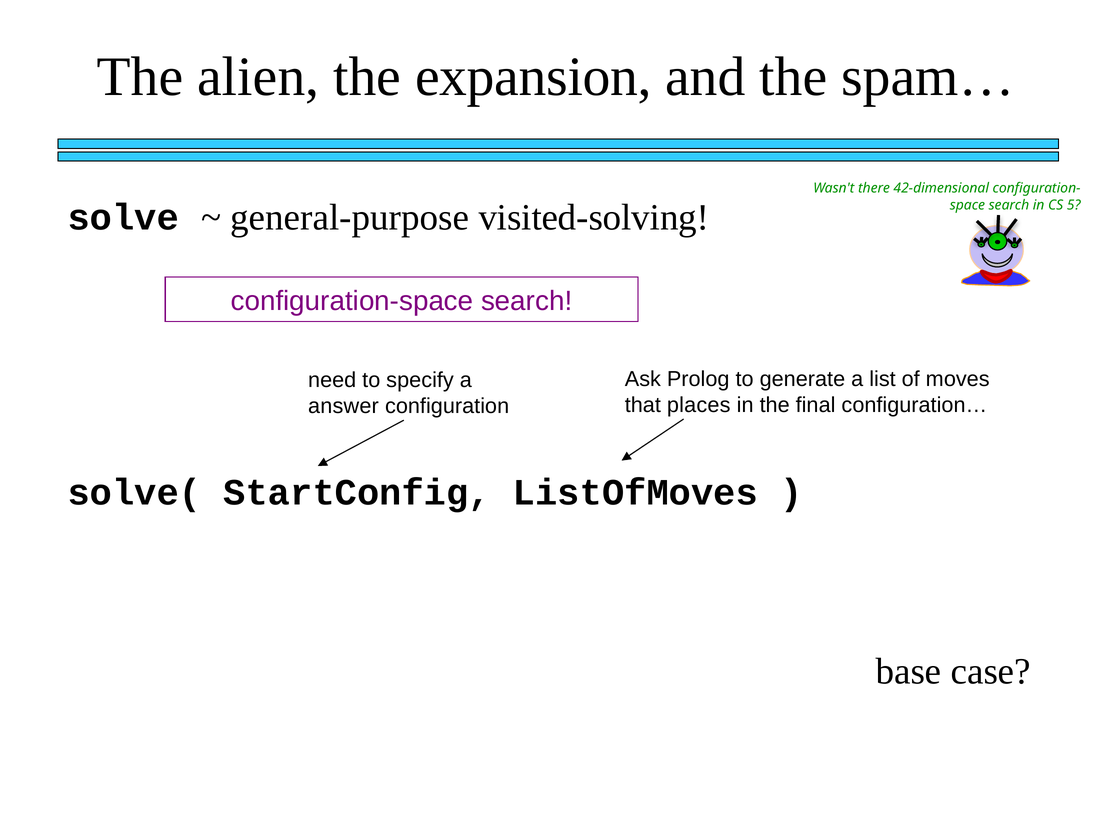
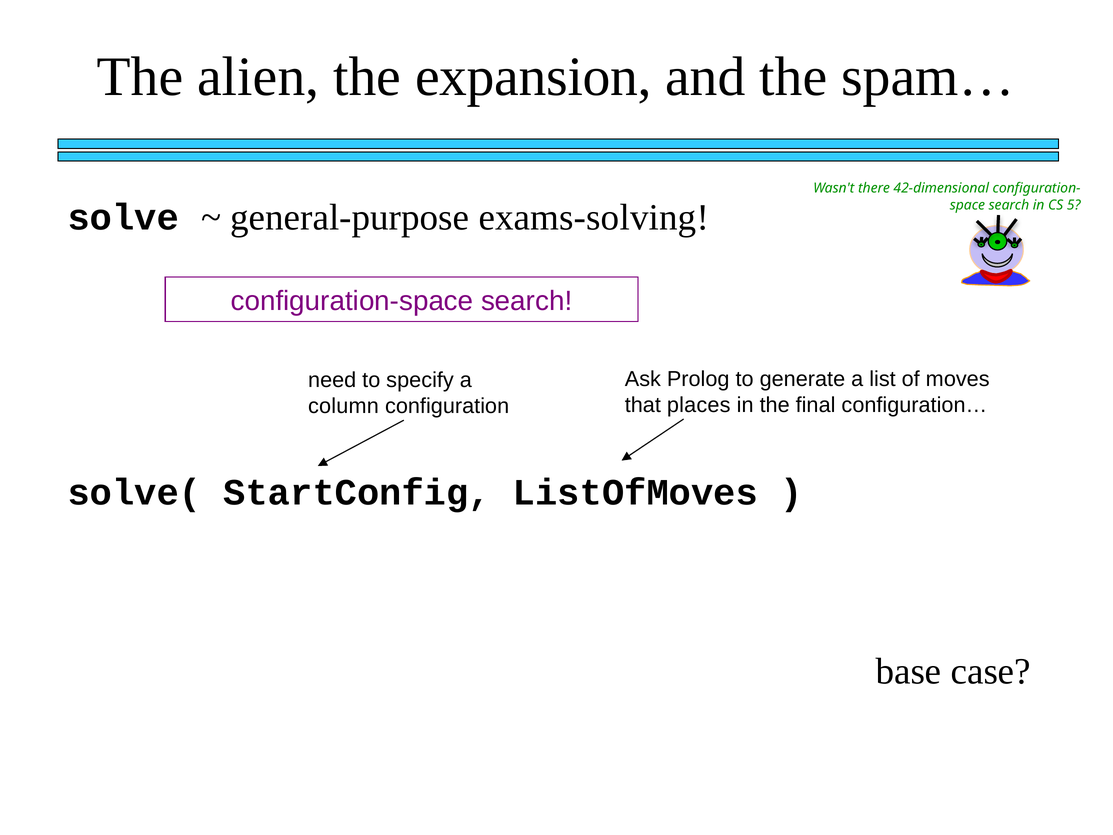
visited-solving: visited-solving -> exams-solving
answer: answer -> column
